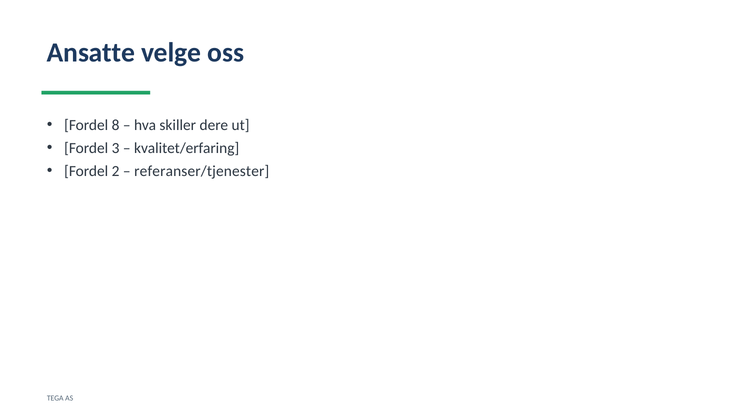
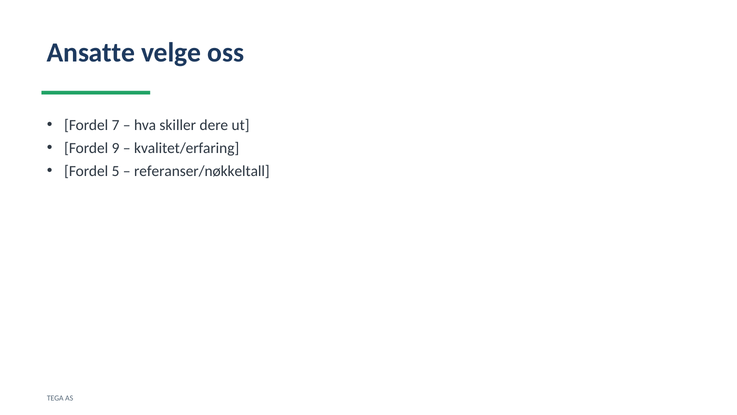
8: 8 -> 7
3: 3 -> 9
2: 2 -> 5
referanser/tjenester: referanser/tjenester -> referanser/nøkkeltall
